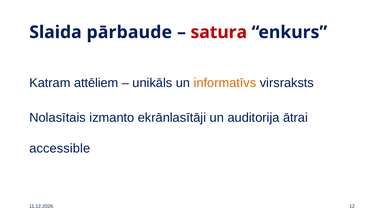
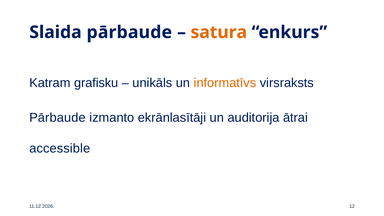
satura colour: red -> orange
attēliem: attēliem -> grafisku
Nolasītais at (58, 118): Nolasītais -> Pārbaude
